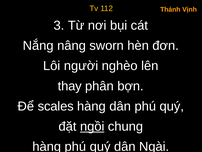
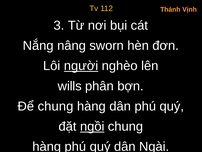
người underline: none -> present
thay: thay -> wills
Để scales: scales -> chung
